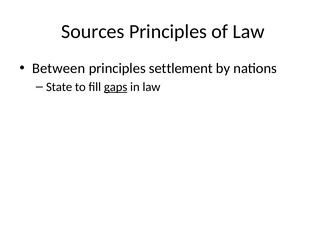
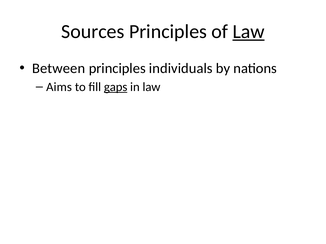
Law at (249, 32) underline: none -> present
settlement: settlement -> individuals
State: State -> Aims
